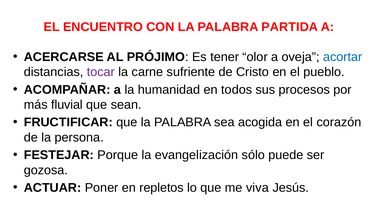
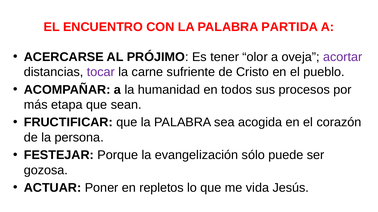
acortar colour: blue -> purple
fluvial: fluvial -> etapa
viva: viva -> vida
